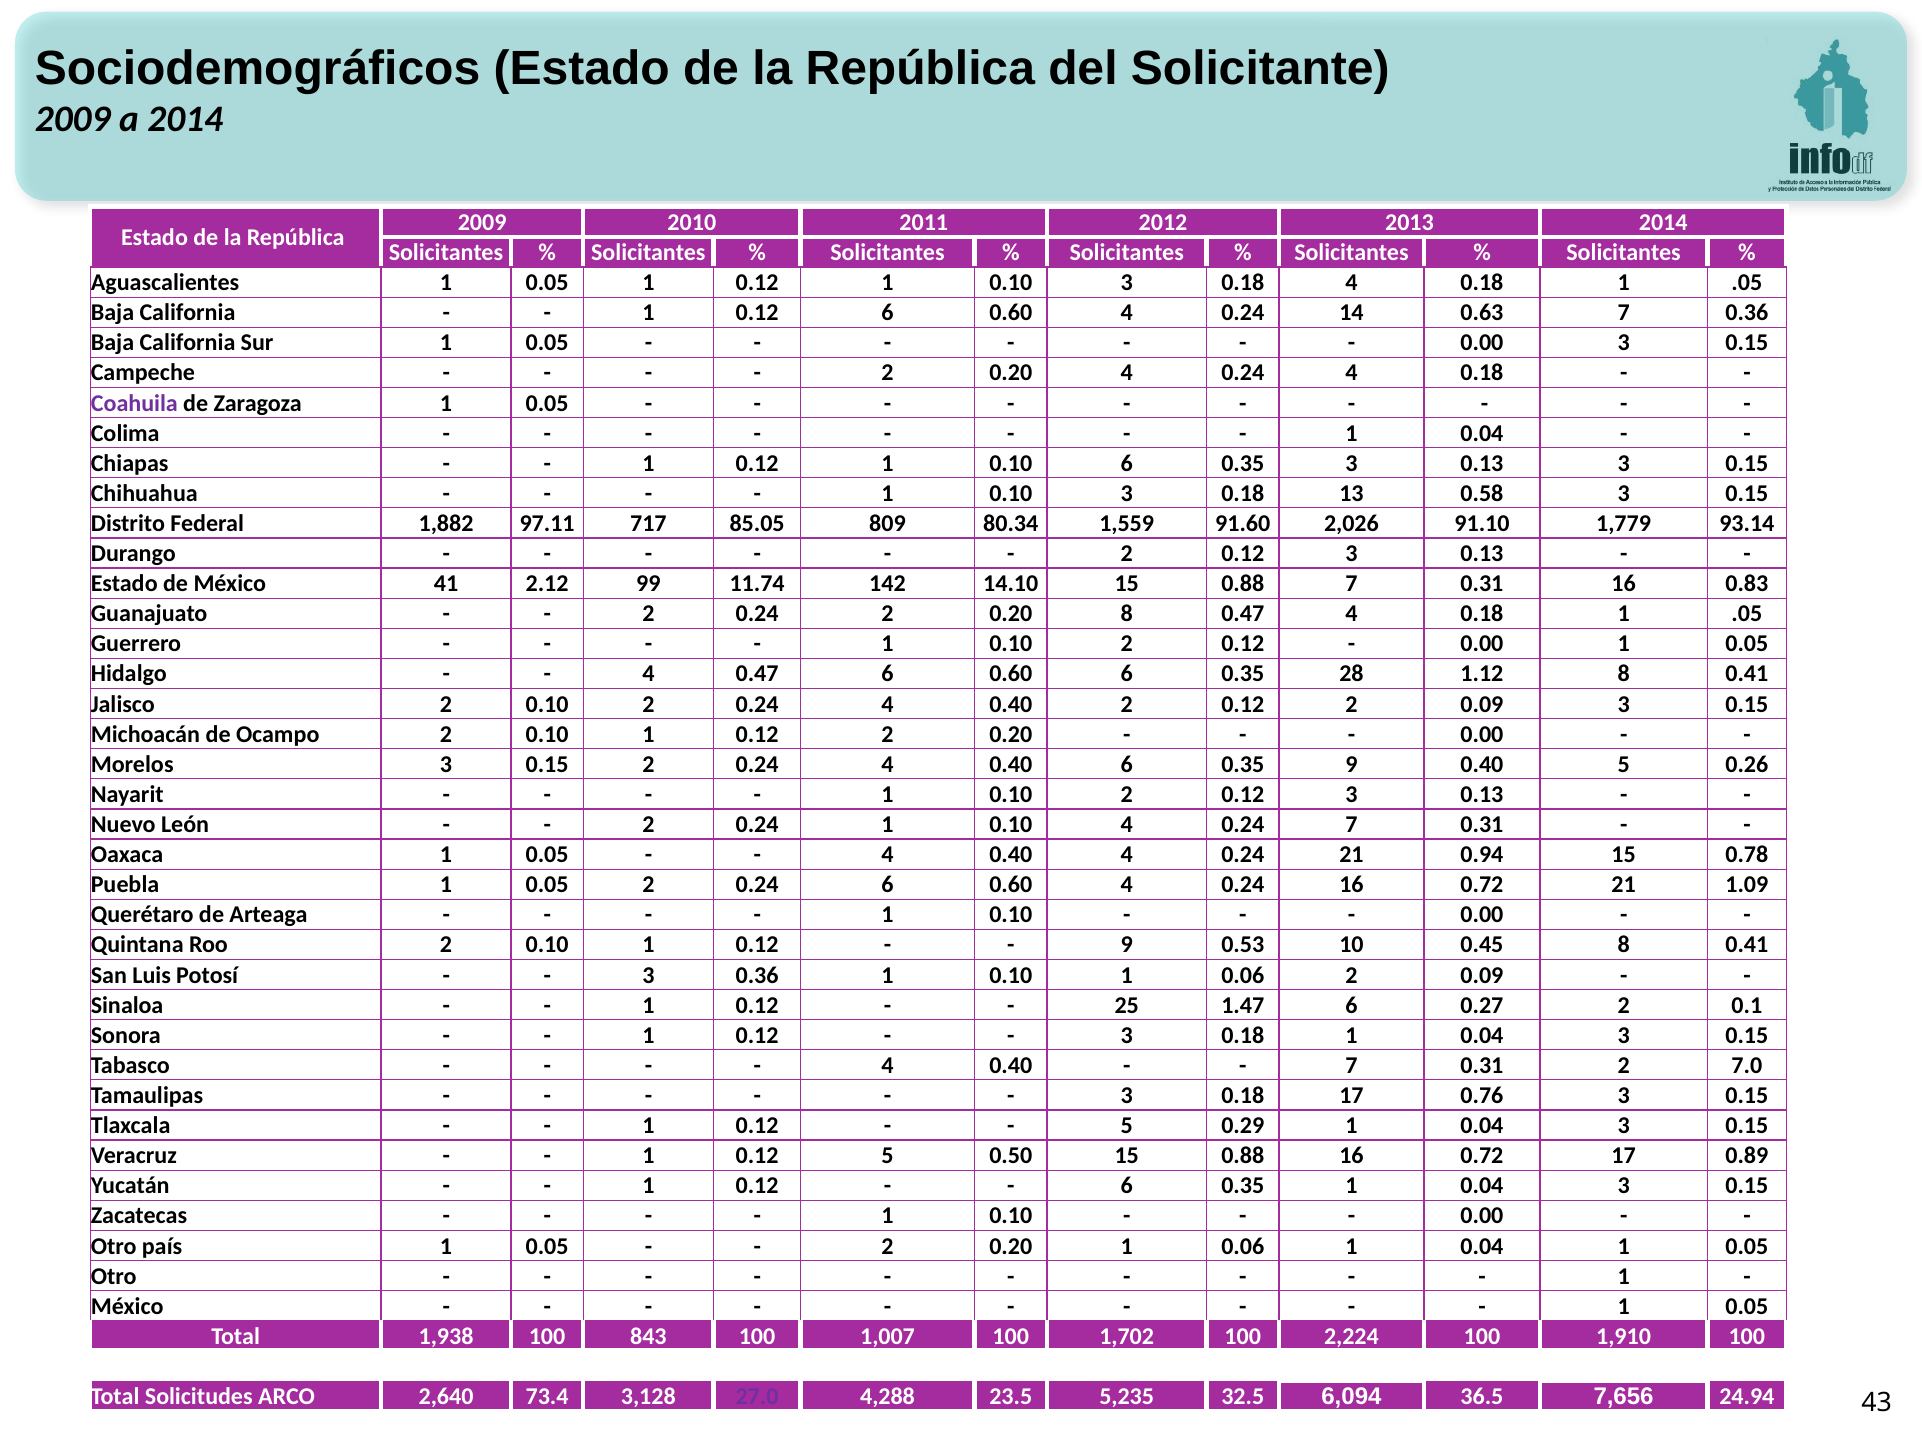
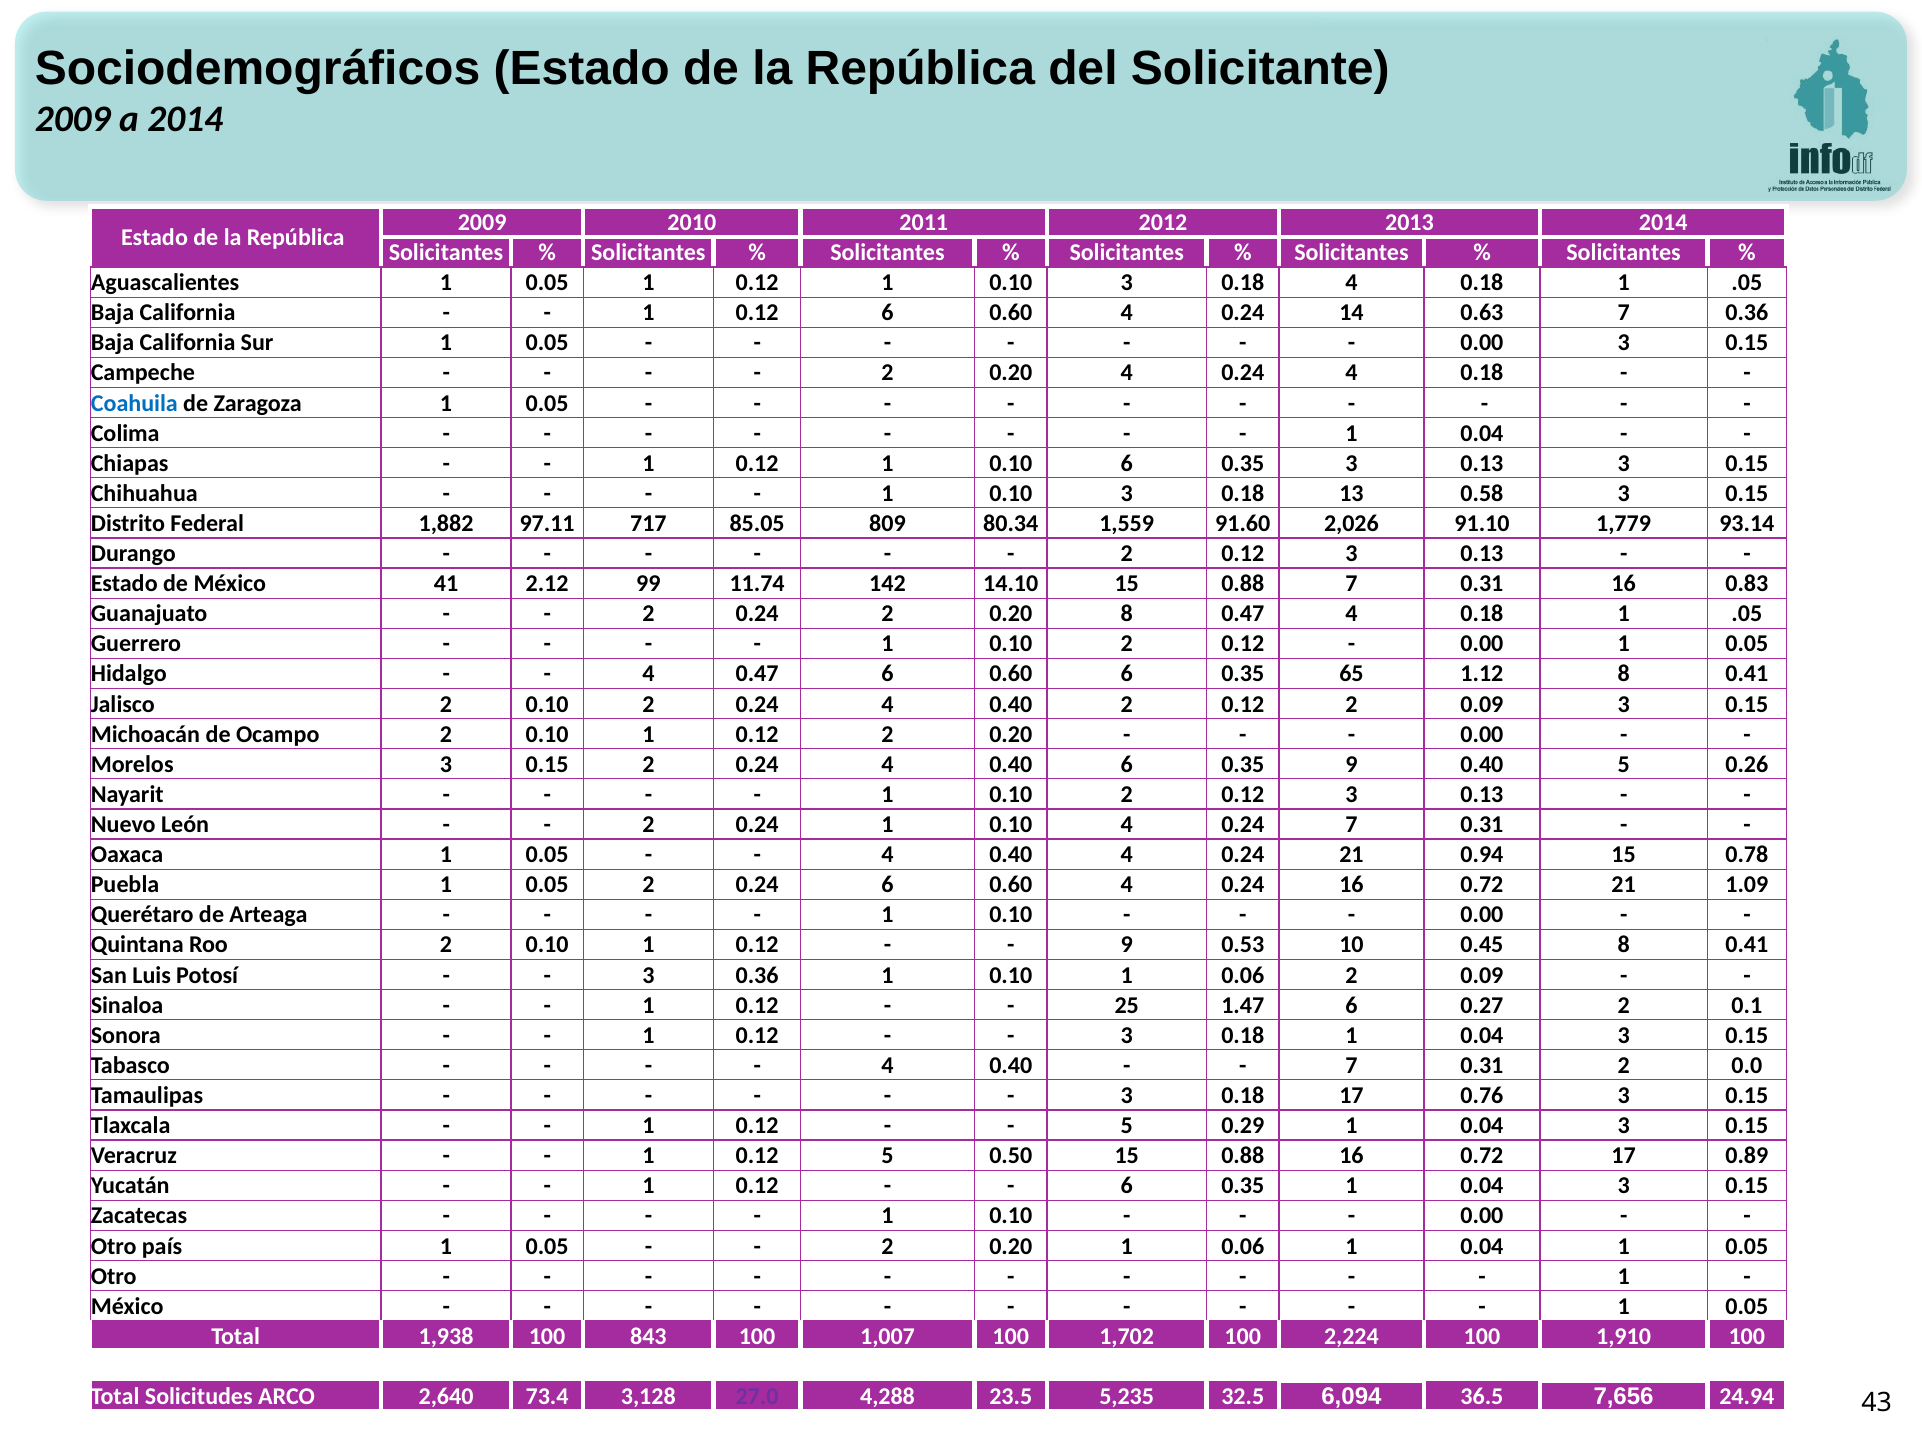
Coahuila colour: purple -> blue
28: 28 -> 65
7.0: 7.0 -> 0.0
